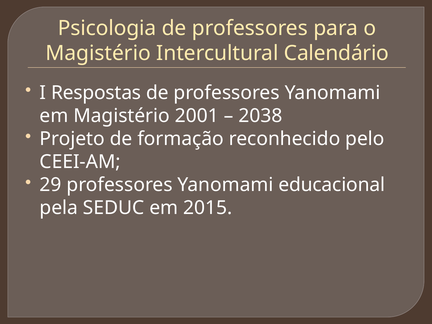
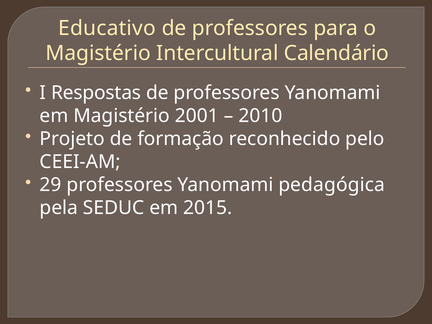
Psicologia: Psicologia -> Educativo
2038: 2038 -> 2010
educacional: educacional -> pedagógica
